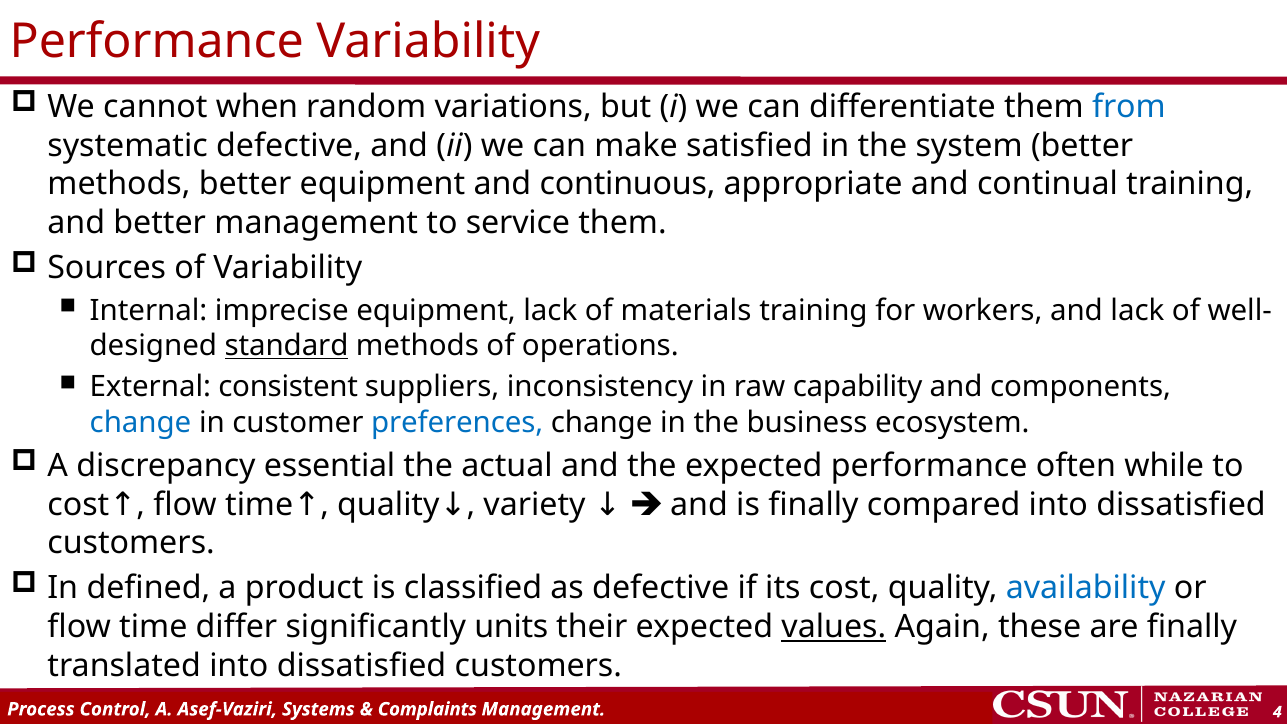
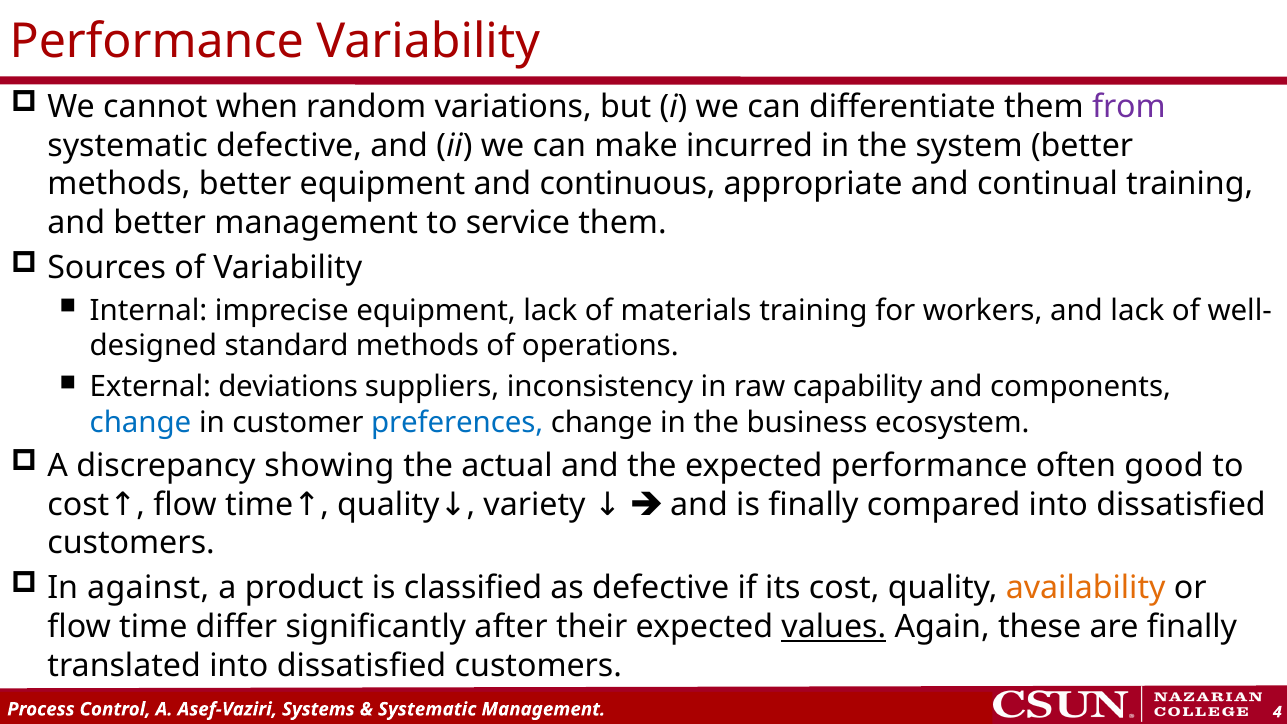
from colour: blue -> purple
satisfied: satisfied -> incurred
standard underline: present -> none
consistent: consistent -> deviations
essential: essential -> showing
while: while -> good
defined: defined -> against
availability colour: blue -> orange
units: units -> after
Complaints at (427, 709): Complaints -> Systematic
